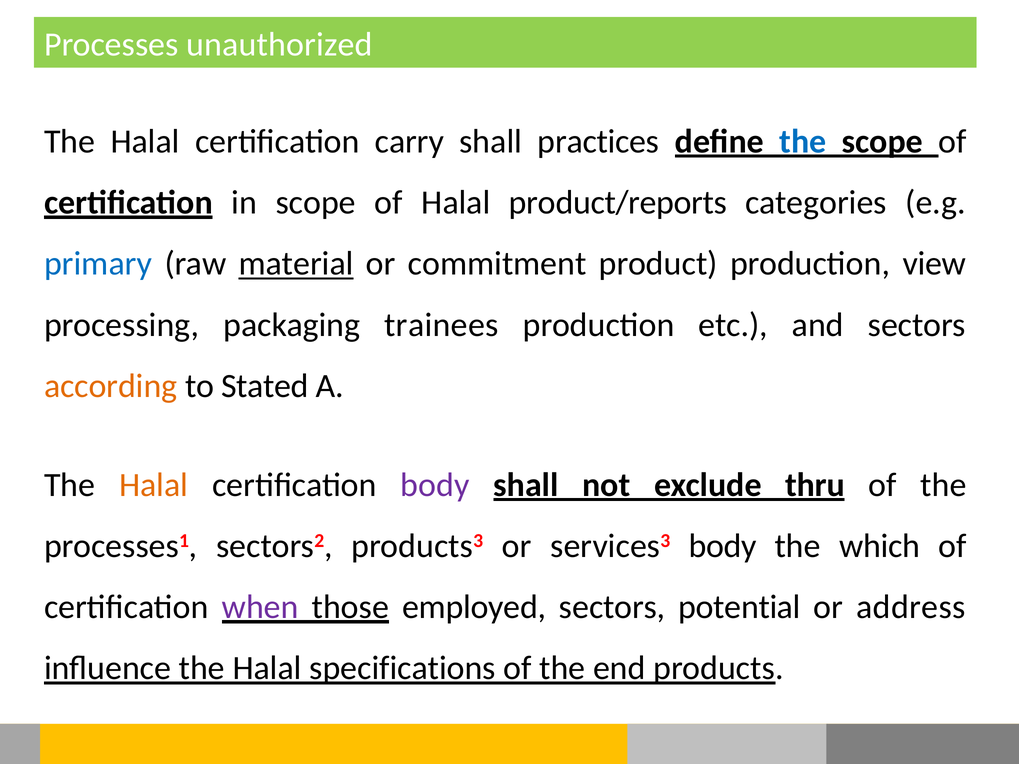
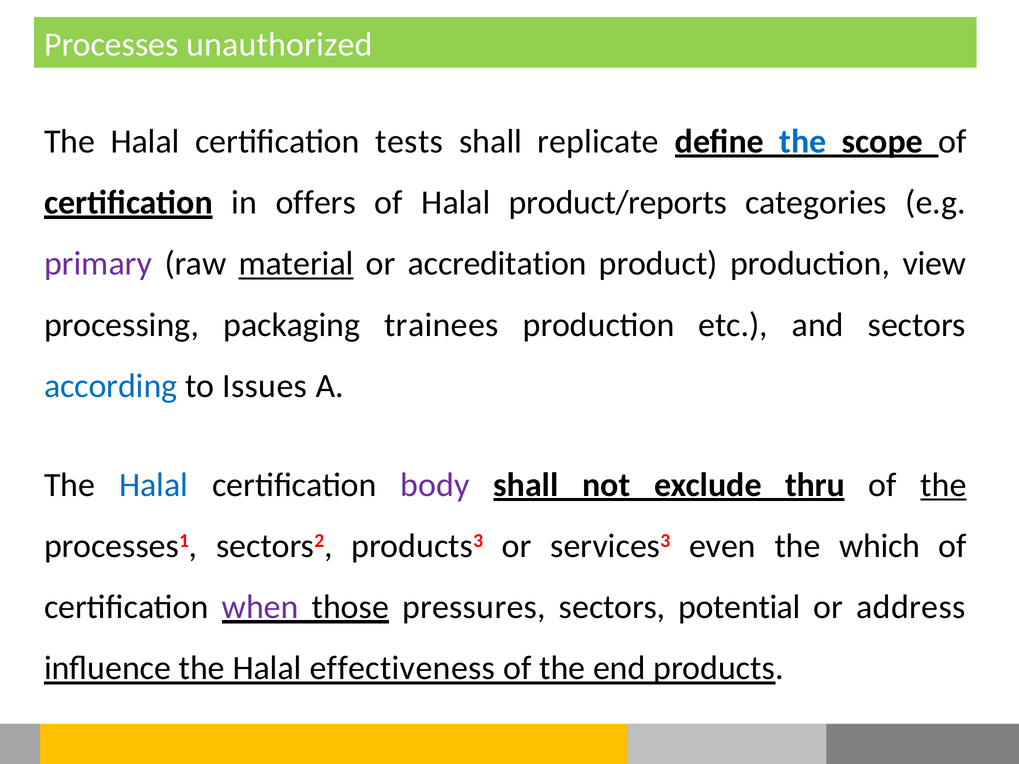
carry: carry -> tests
practices: practices -> replicate
in scope: scope -> offers
primary colour: blue -> purple
commitment: commitment -> accreditation
according colour: orange -> blue
Stated: Stated -> Issues
Halal at (154, 485) colour: orange -> blue
the at (943, 485) underline: none -> present
services3 body: body -> even
employed: employed -> pressures
specifications: specifications -> effectiveness
